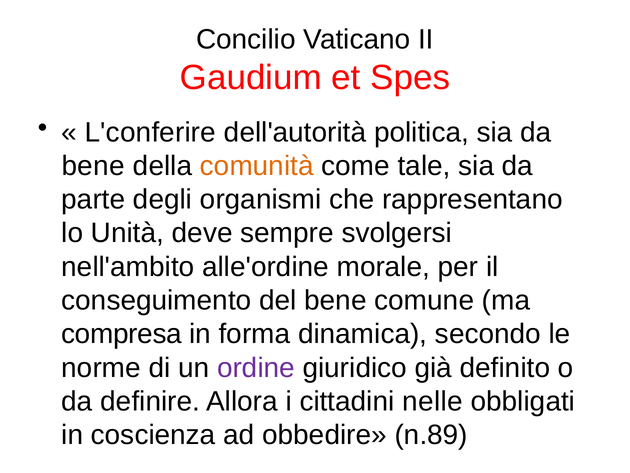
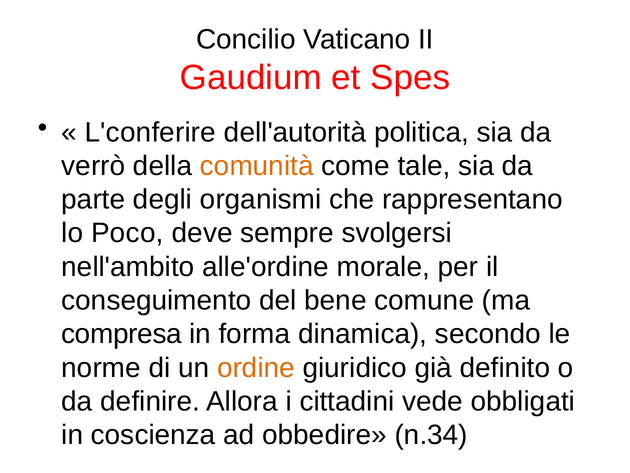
bene at (93, 166): bene -> verrò
Unità: Unità -> Poco
ordine colour: purple -> orange
nelle: nelle -> vede
n.89: n.89 -> n.34
